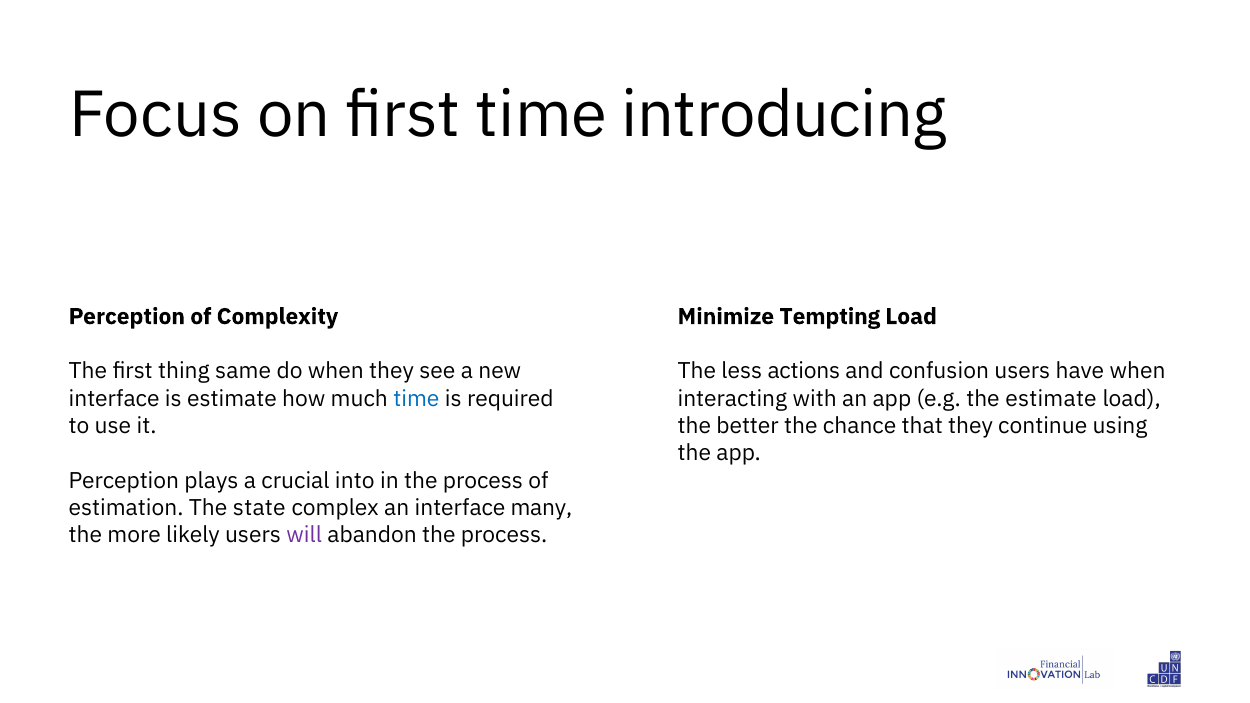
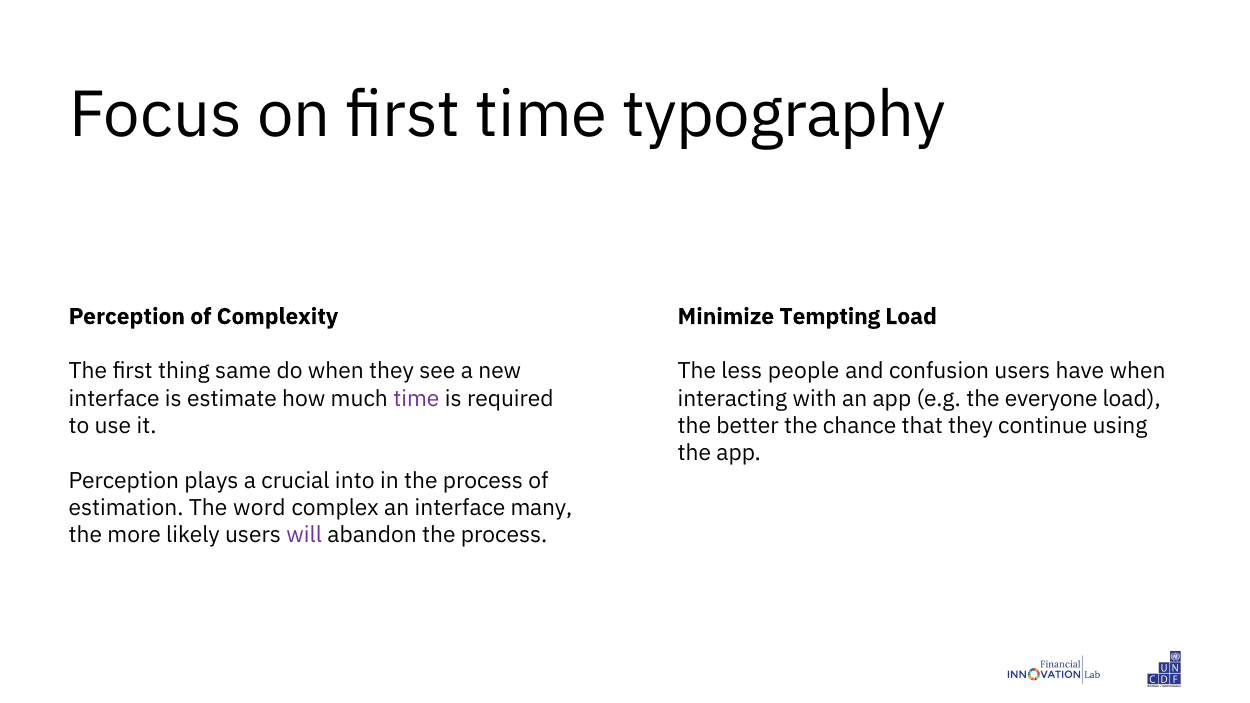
introducing: introducing -> typography
actions: actions -> people
time at (416, 399) colour: blue -> purple
the estimate: estimate -> everyone
state: state -> word
